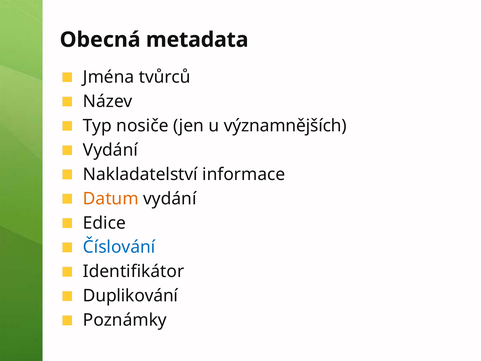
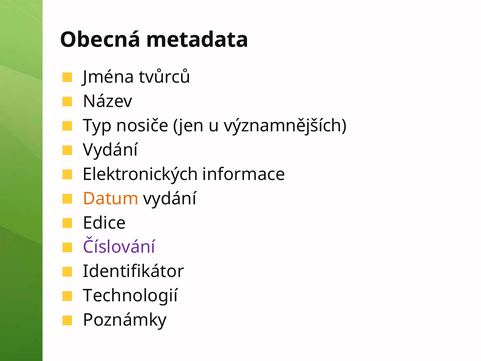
Nakladatelství: Nakladatelství -> Elektronických
Číslování colour: blue -> purple
Duplikování: Duplikování -> Technologií
